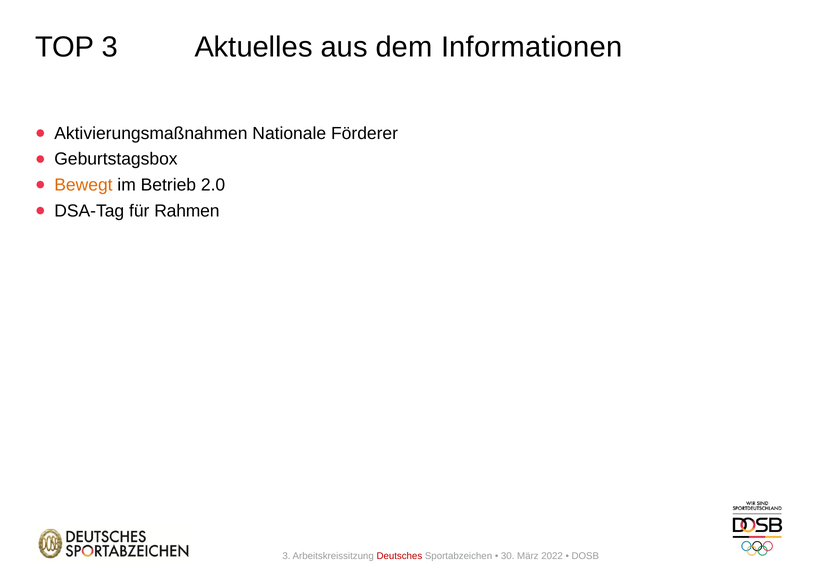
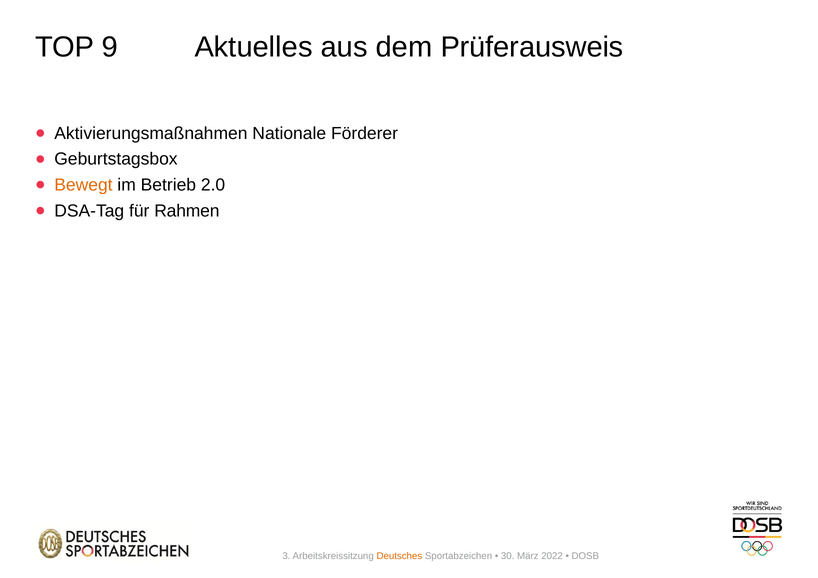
TOP 3: 3 -> 9
Informationen: Informationen -> Prüferausweis
Deutsches colour: red -> orange
